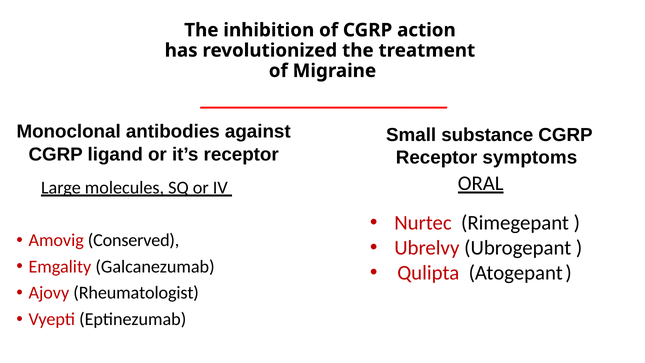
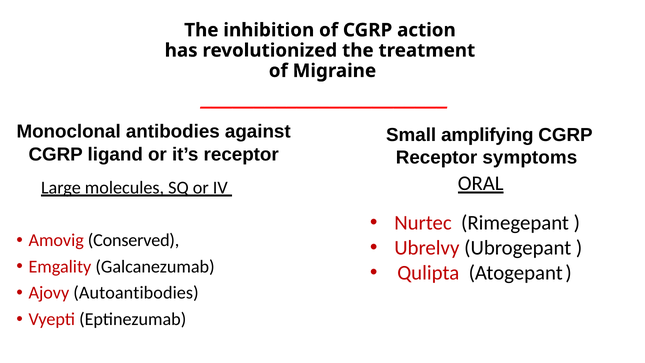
substance: substance -> amplifying
Rheumatologist: Rheumatologist -> Autoantibodies
